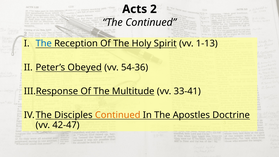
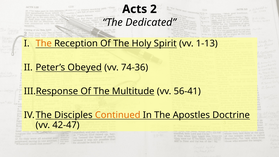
The Continued: Continued -> Dedicated
The at (44, 44) colour: blue -> orange
54-36: 54-36 -> 74-36
33-41: 33-41 -> 56-41
